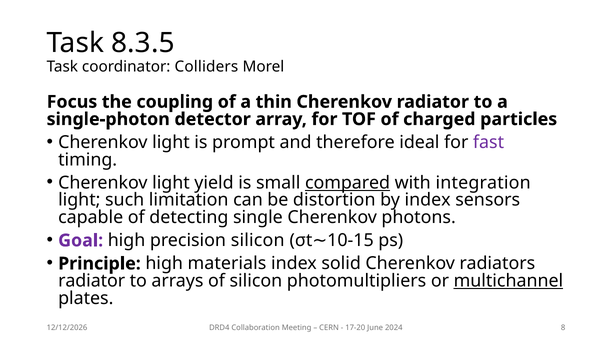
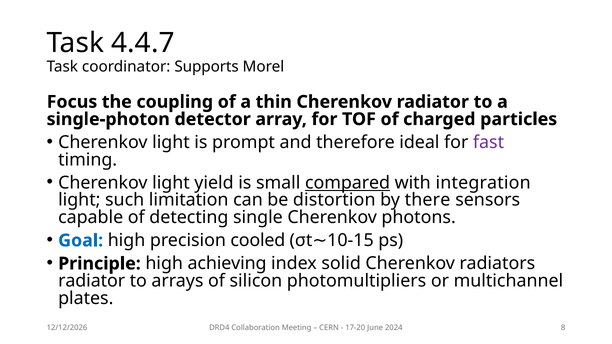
8.3.5: 8.3.5 -> 4.4.7
Colliders: Colliders -> Supports
by index: index -> there
Goal colour: purple -> blue
precision silicon: silicon -> cooled
materials: materials -> achieving
multichannel underline: present -> none
